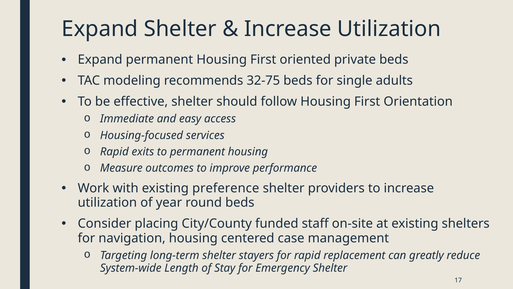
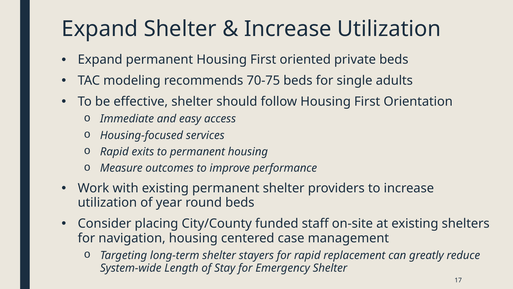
32-75: 32-75 -> 70-75
existing preference: preference -> permanent
